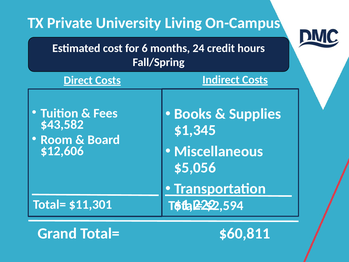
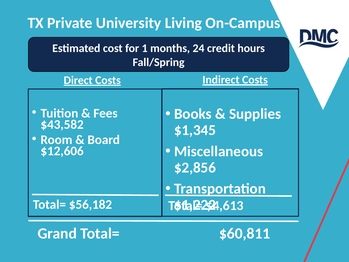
6: 6 -> 1
$5,056: $5,056 -> $2,856
$11,301: $11,301 -> $56,182
$2,594: $2,594 -> $4,613
